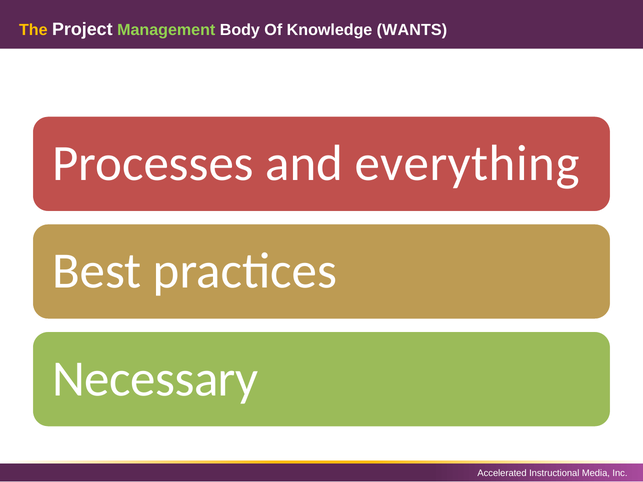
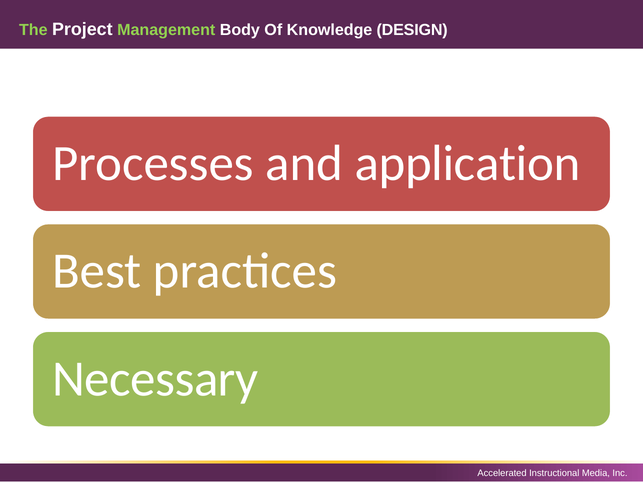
The colour: yellow -> light green
WANTS: WANTS -> DESIGN
everything: everything -> application
